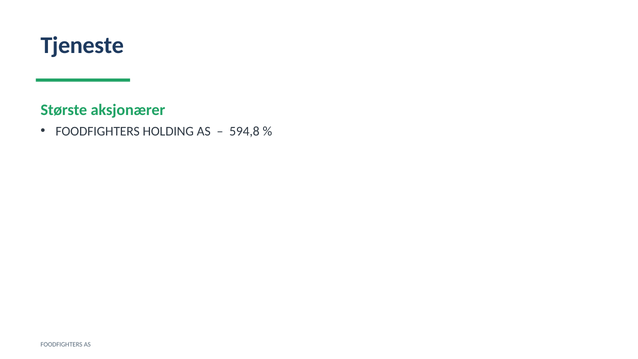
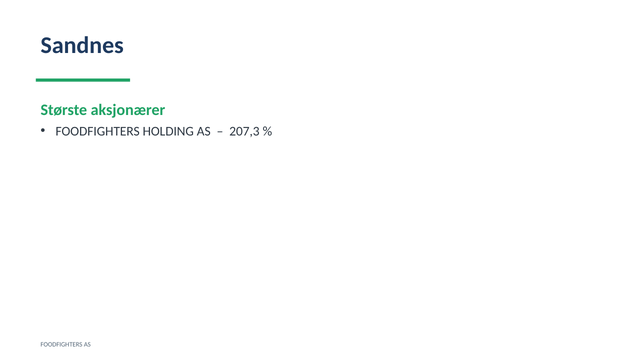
Tjeneste: Tjeneste -> Sandnes
594,8: 594,8 -> 207,3
